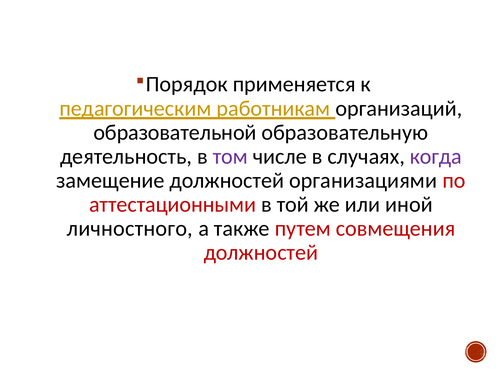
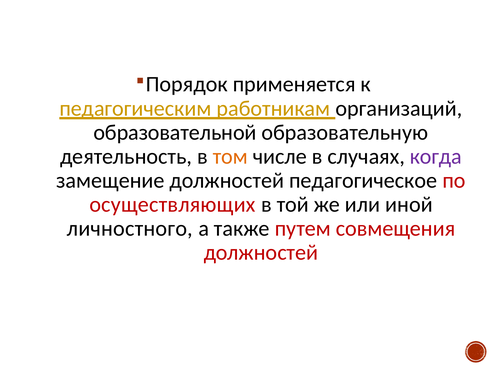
том colour: purple -> orange
организациями: организациями -> педагогическое
аттестационными: аттестационными -> осуществляющих
